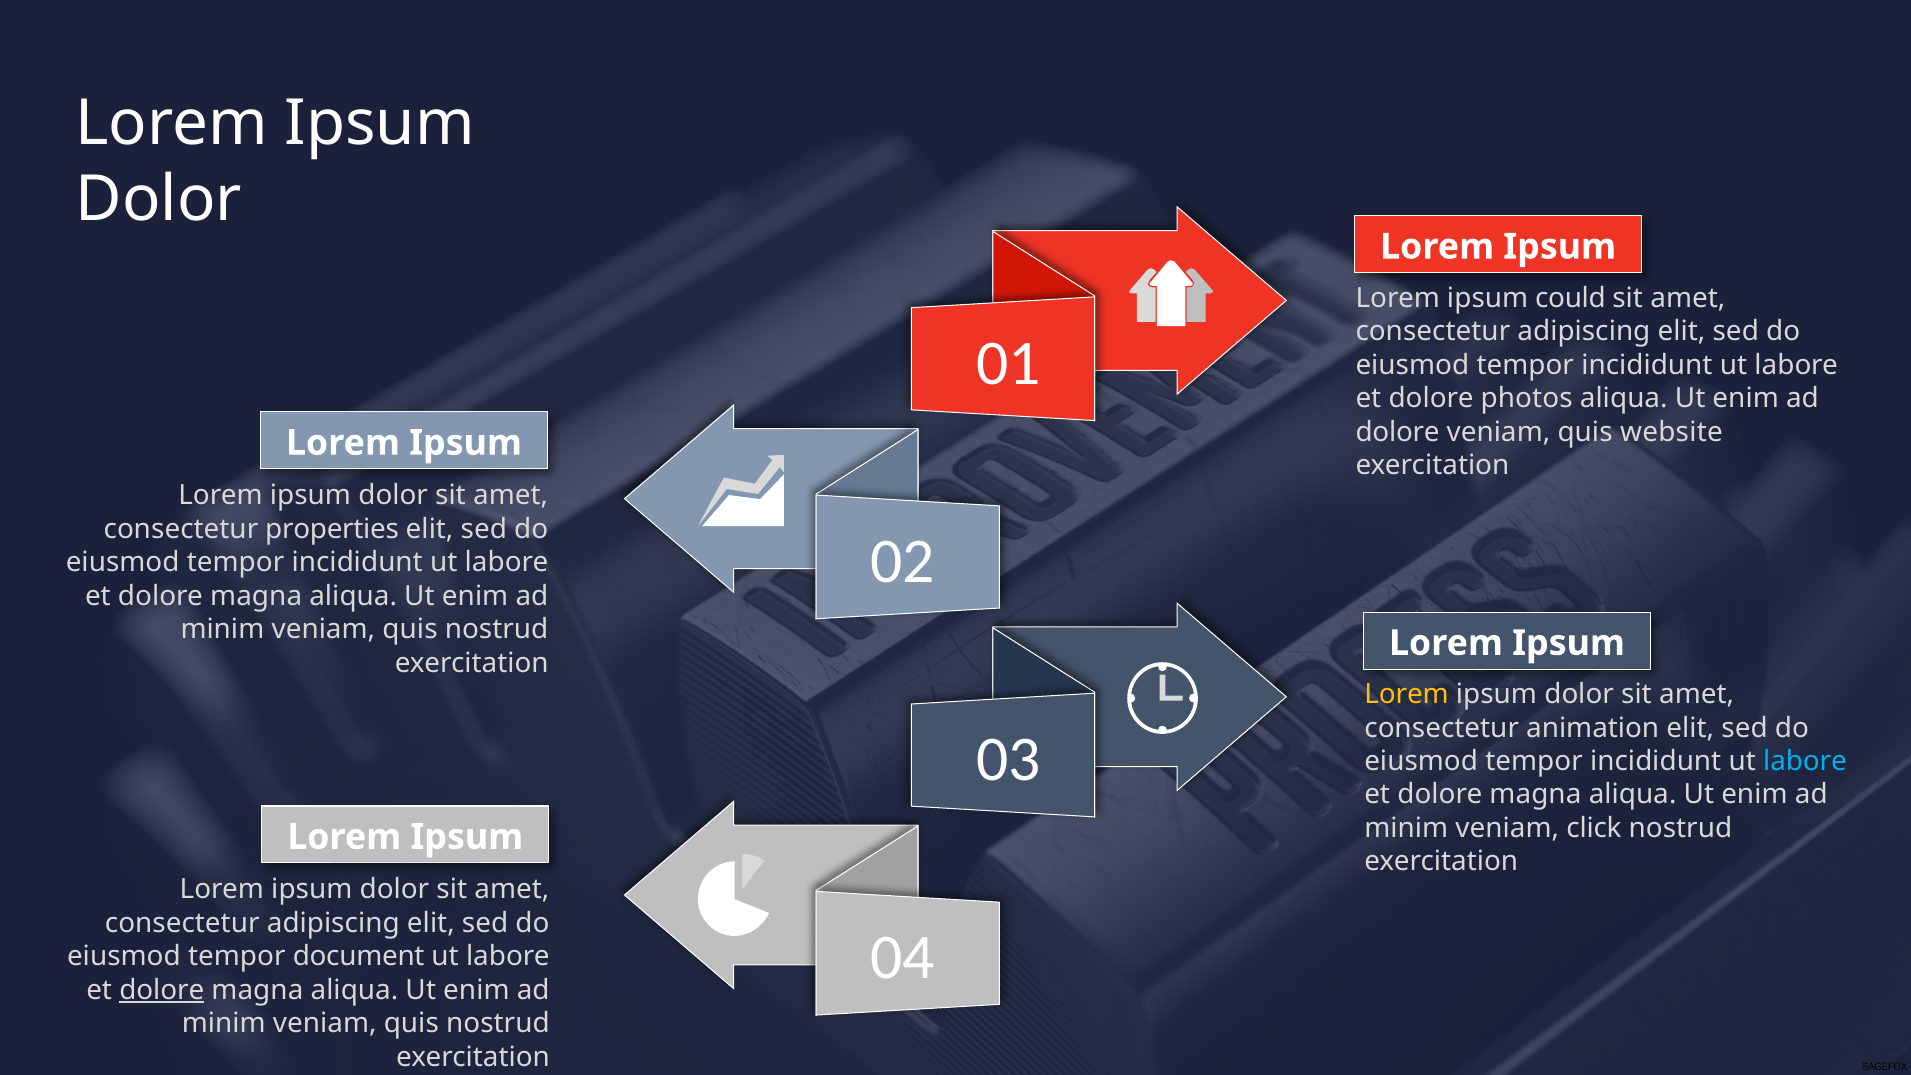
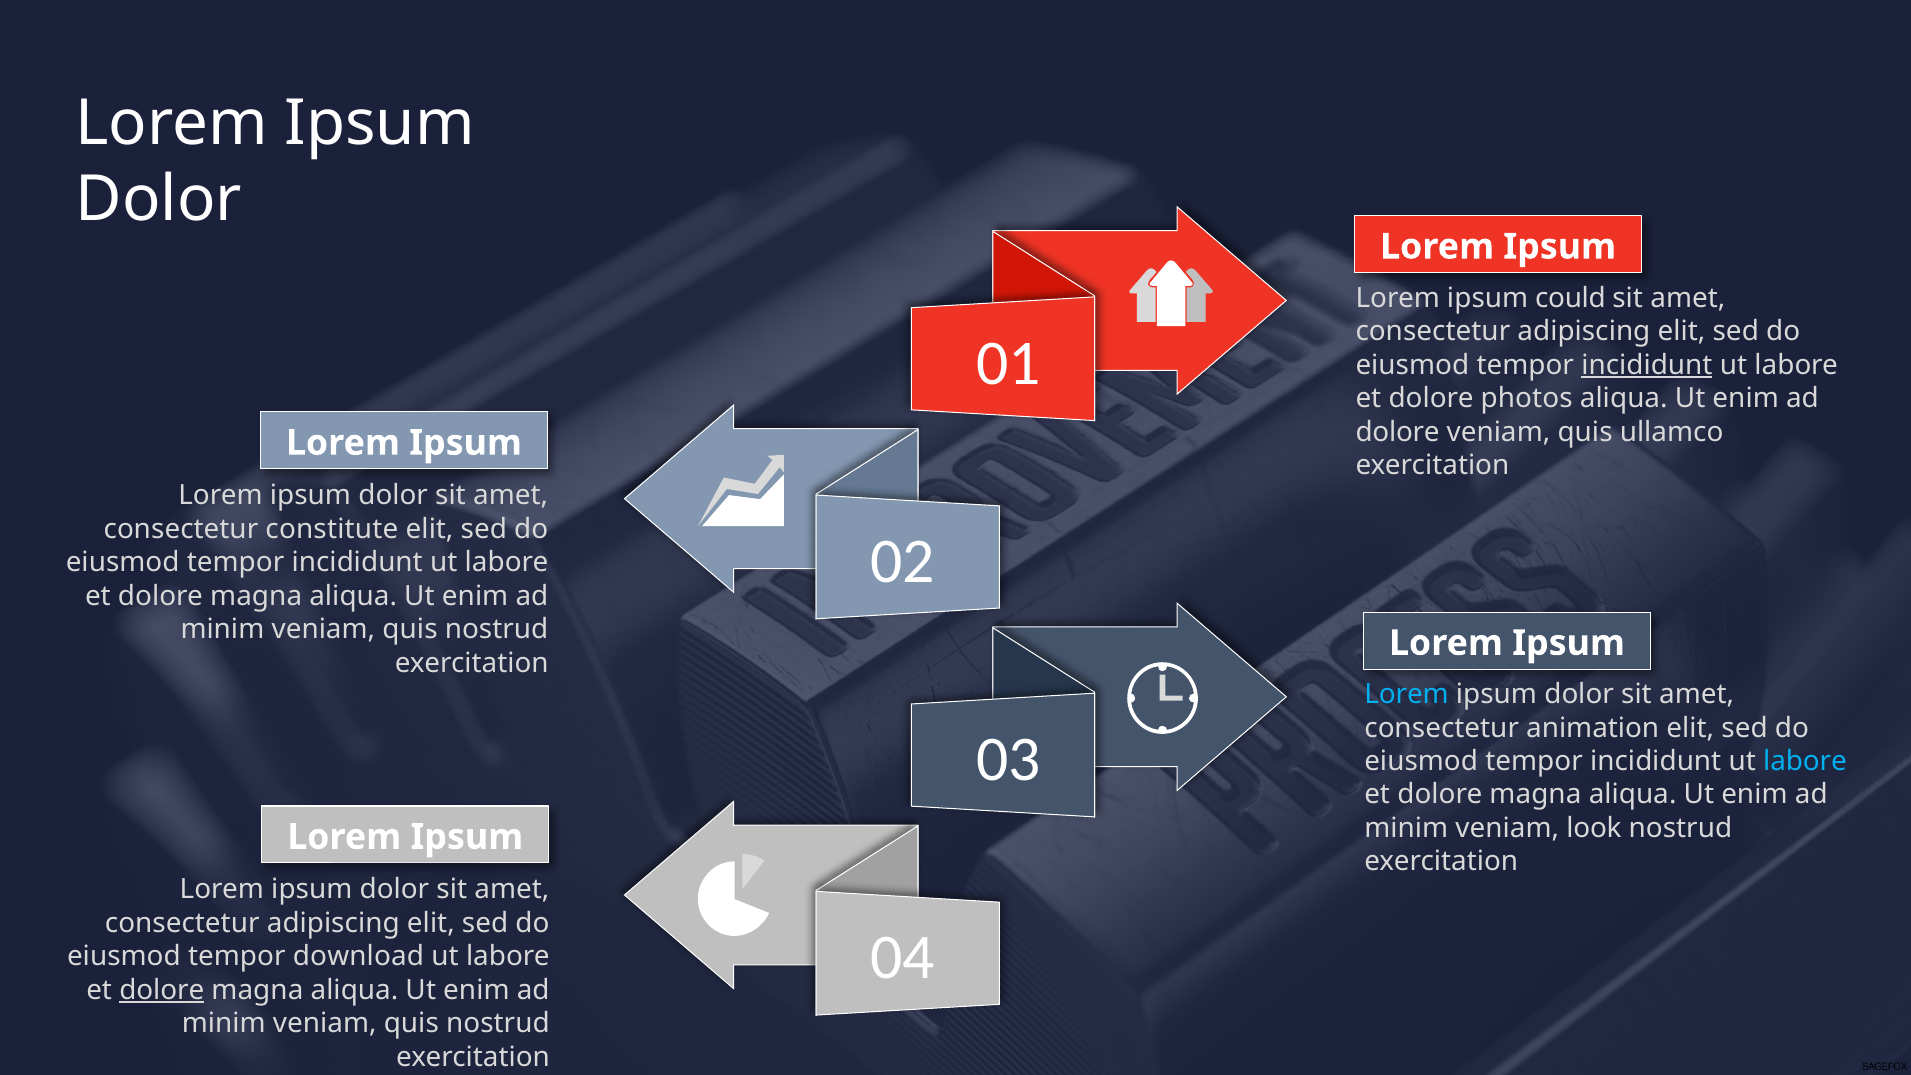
incididunt at (1647, 365) underline: none -> present
website: website -> ullamco
properties: properties -> constitute
Lorem at (1407, 694) colour: yellow -> light blue
click: click -> look
document: document -> download
